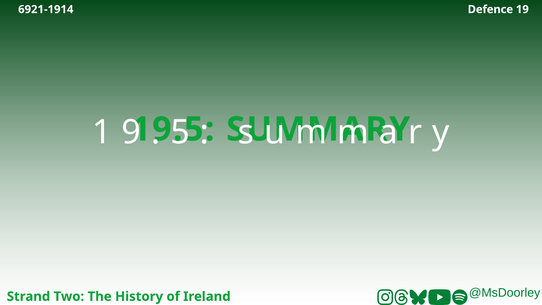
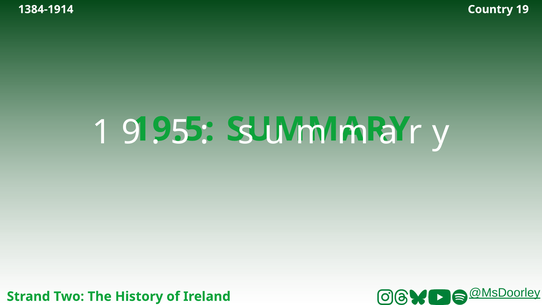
6921-1914: 6921-1914 -> 1384-1914
Defence: Defence -> Country
@MsDoorley underline: none -> present
